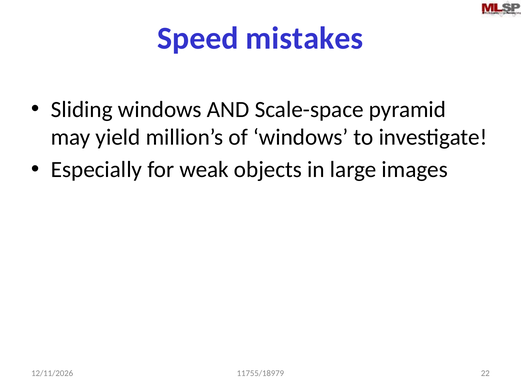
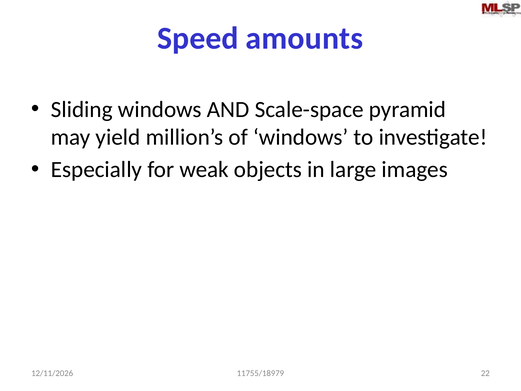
mistakes: mistakes -> amounts
